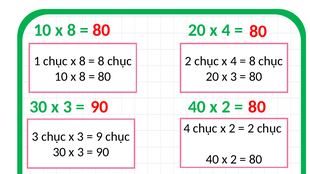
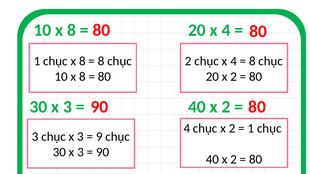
20 x 3: 3 -> 2
2 at (251, 129): 2 -> 1
